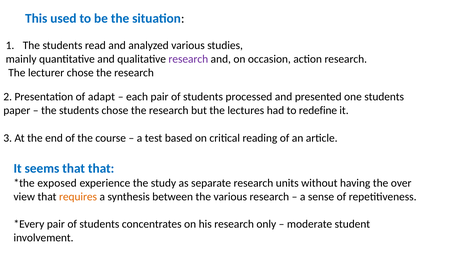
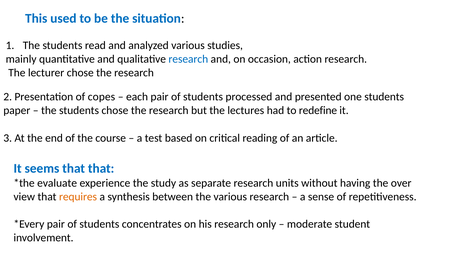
research at (188, 59) colour: purple -> blue
adapt: adapt -> copes
exposed: exposed -> evaluate
